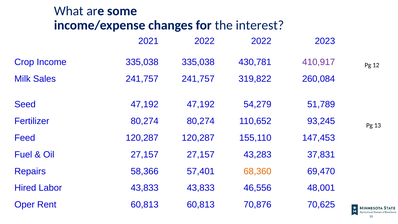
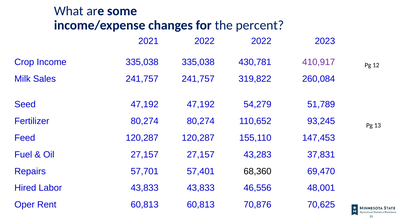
interest: interest -> percent
58,366: 58,366 -> 57,701
68,360 colour: orange -> black
